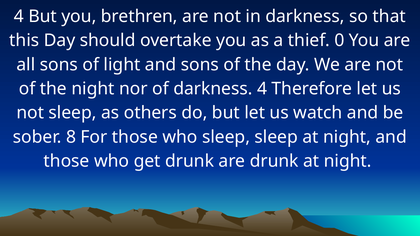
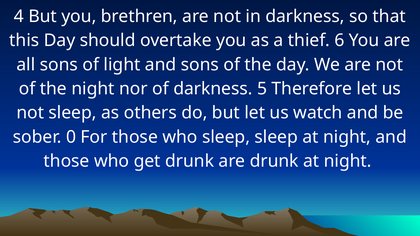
0: 0 -> 6
darkness 4: 4 -> 5
8: 8 -> 0
